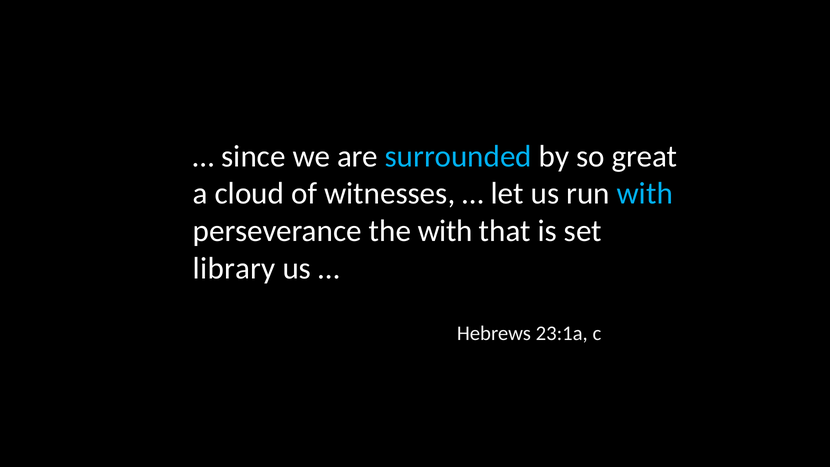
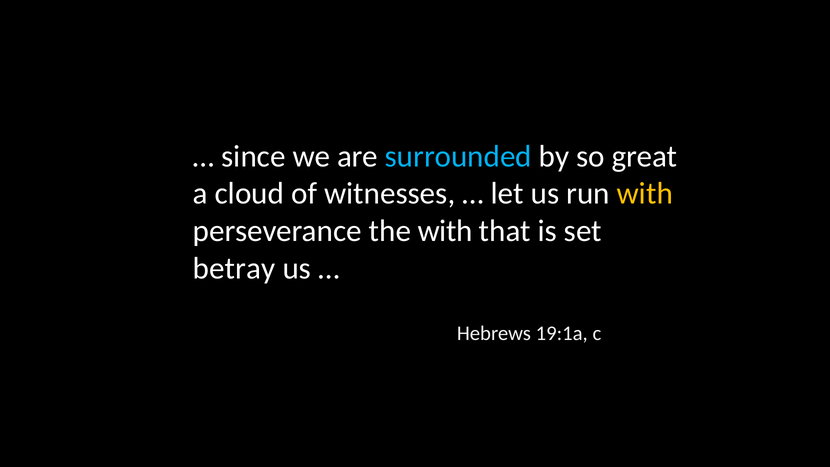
with at (645, 194) colour: light blue -> yellow
library: library -> betray
23:1a: 23:1a -> 19:1a
